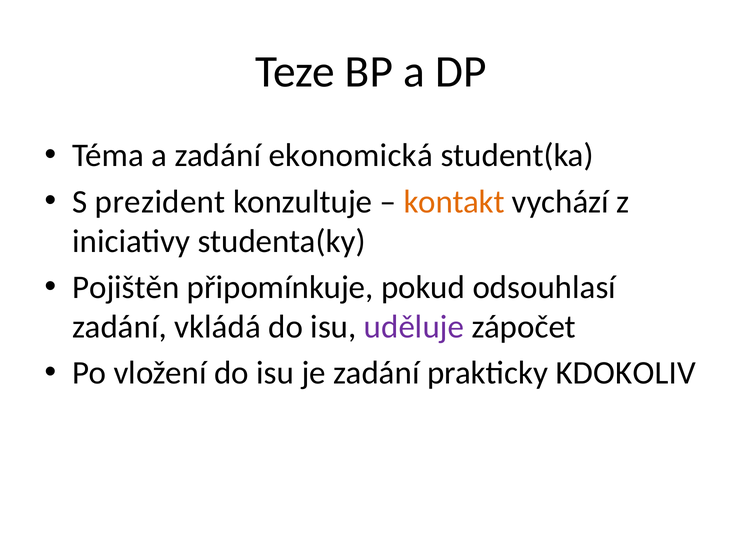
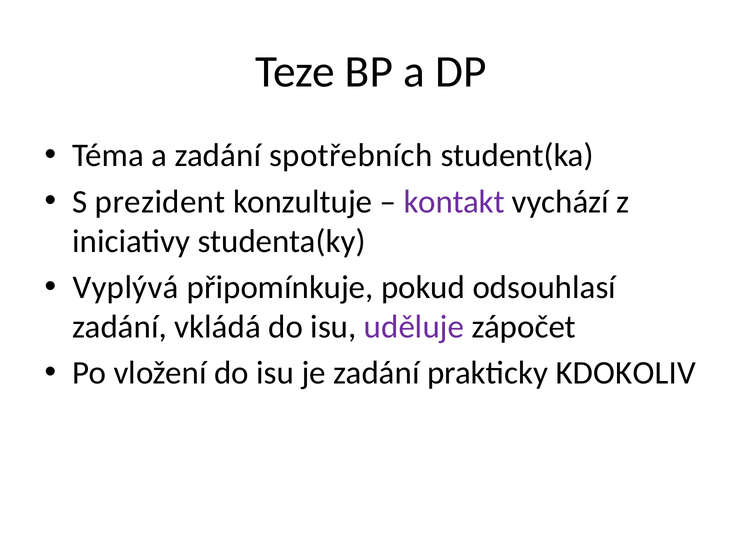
ekonomická: ekonomická -> spotřebních
kontakt colour: orange -> purple
Pojištěn: Pojištěn -> Vyplývá
